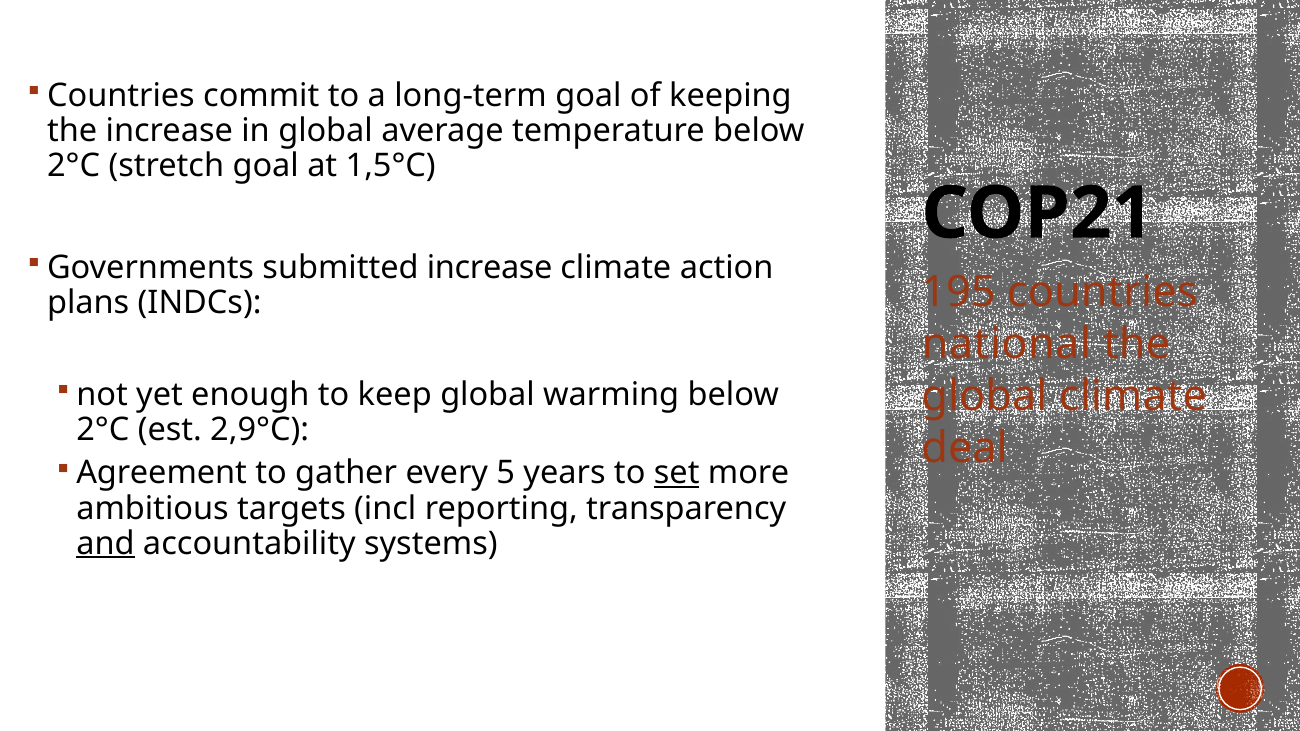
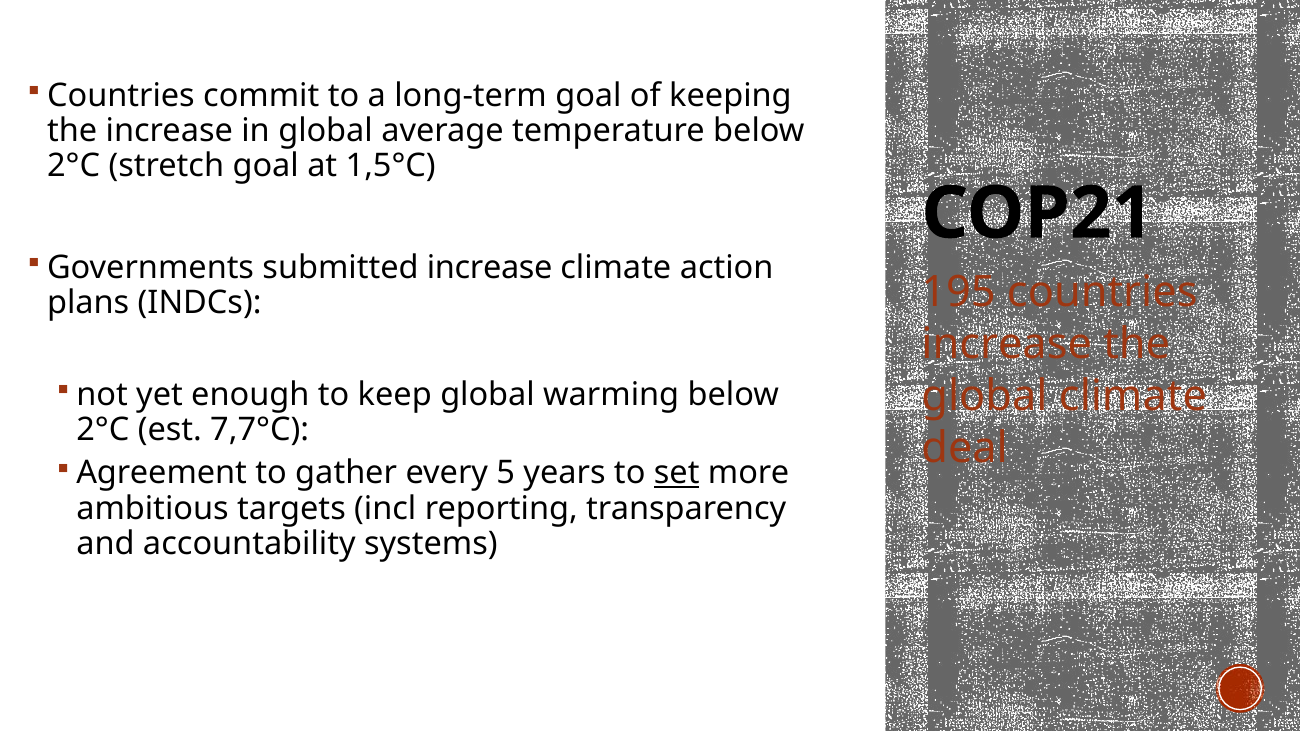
national at (1006, 344): national -> increase
2,9°C: 2,9°C -> 7,7°C
and underline: present -> none
